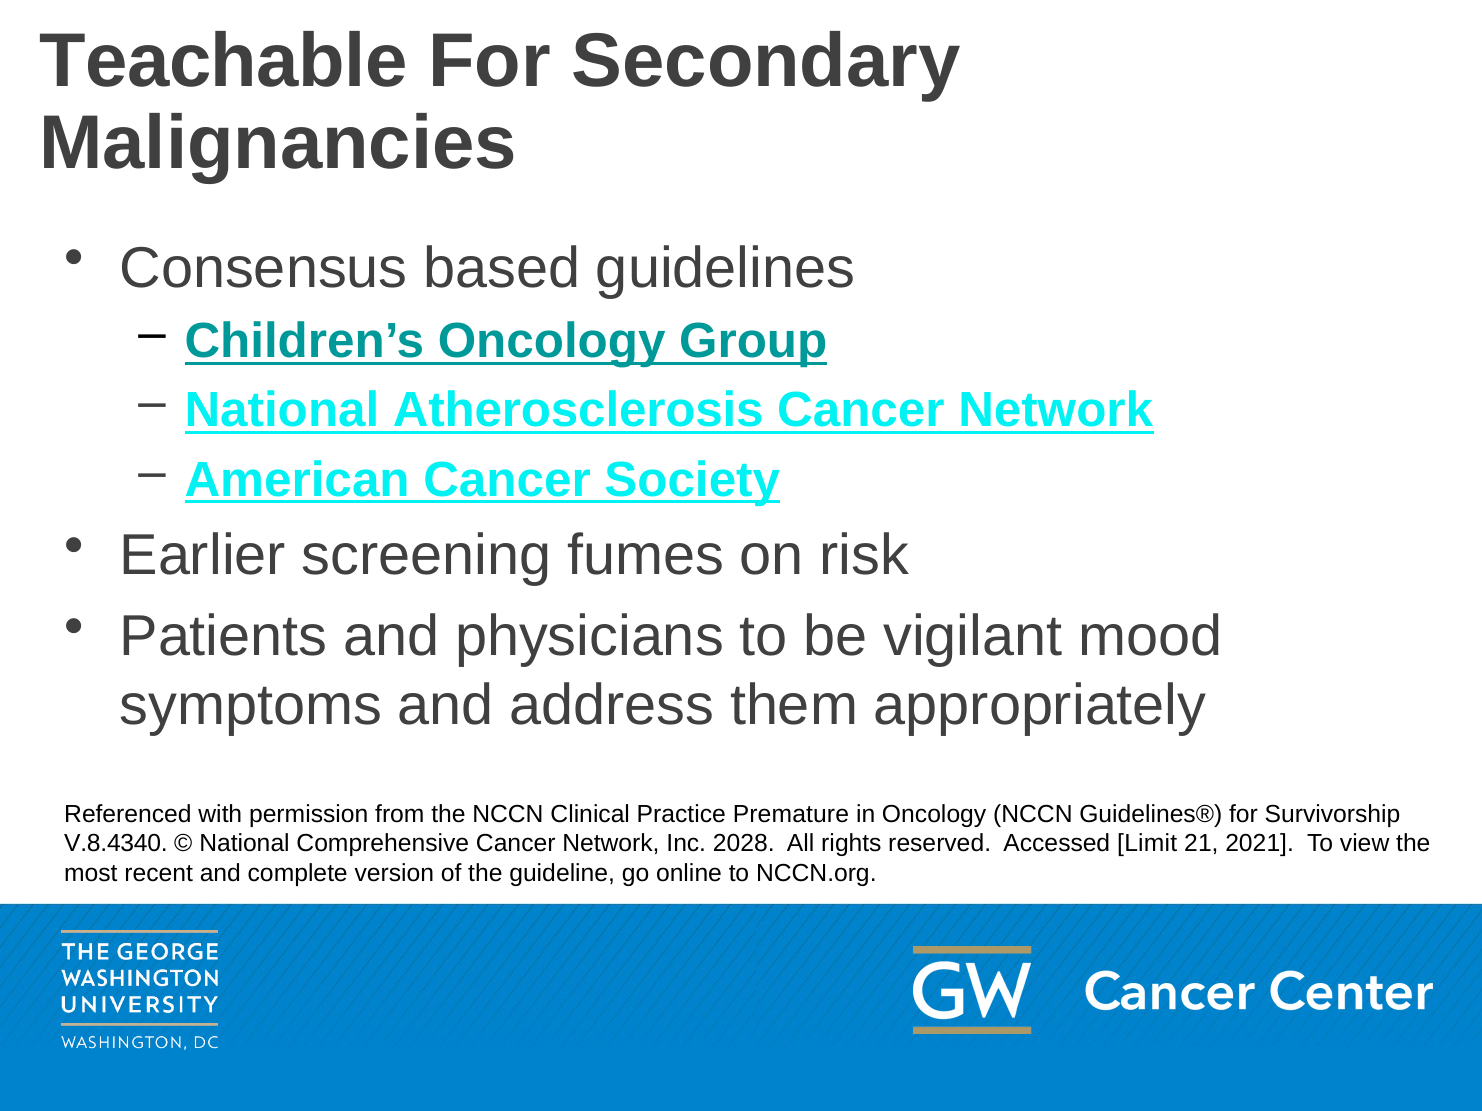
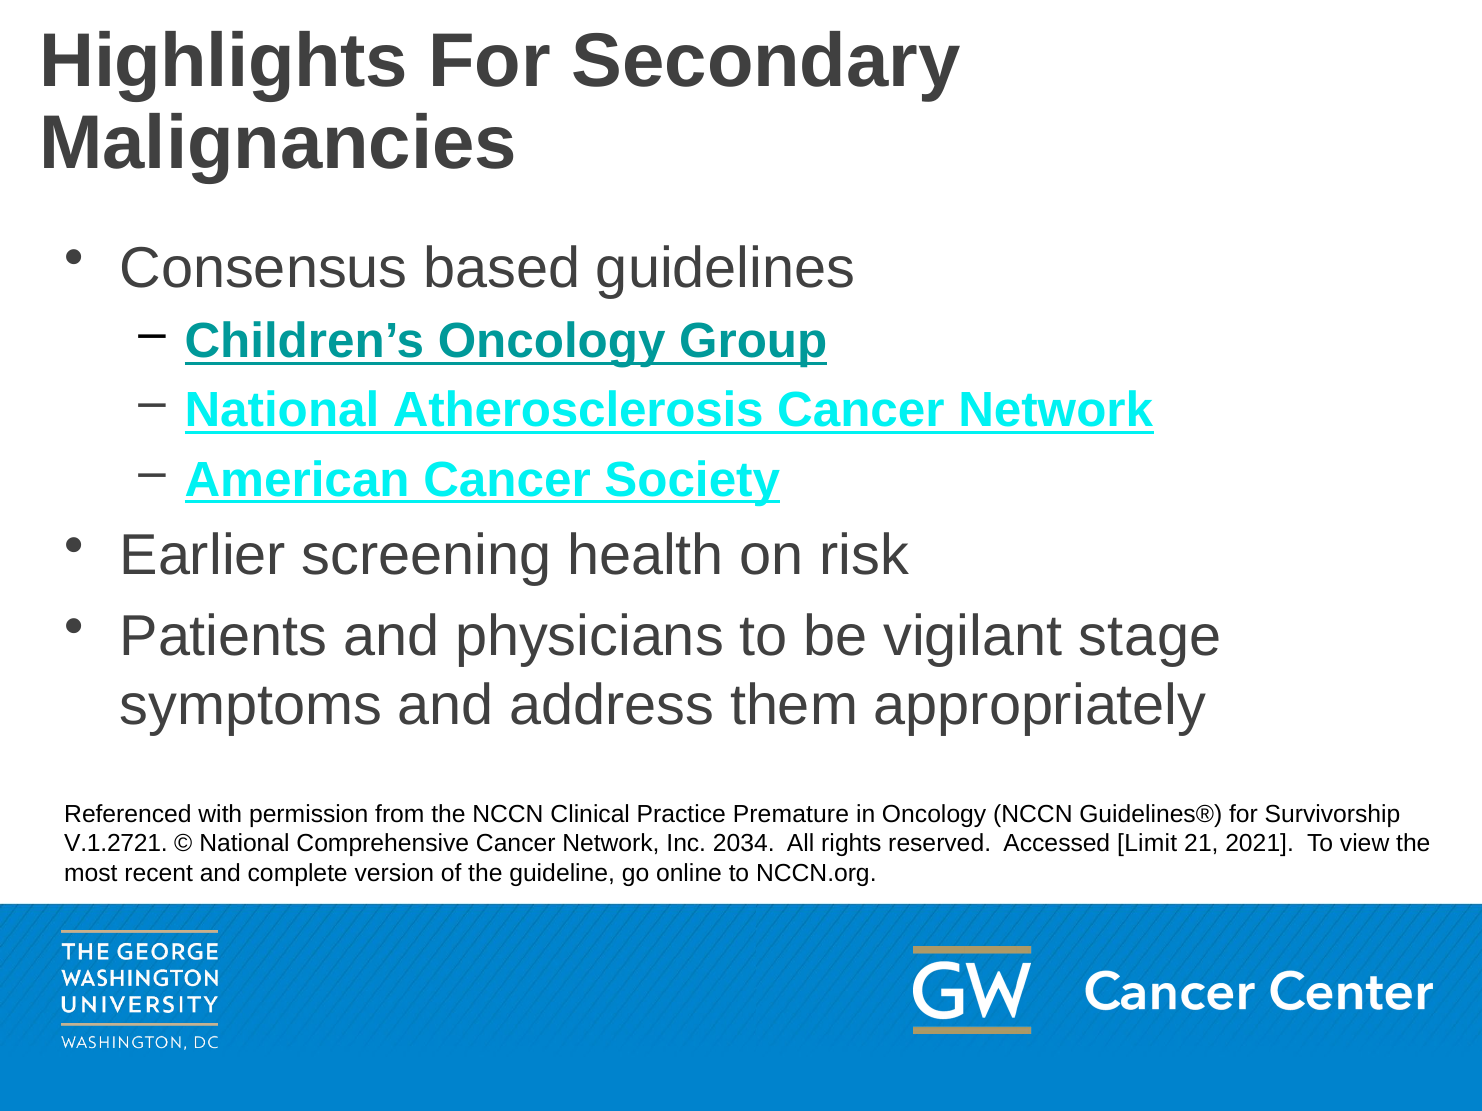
Teachable: Teachable -> Highlights
fumes: fumes -> health
mood: mood -> stage
V.8.4340: V.8.4340 -> V.1.2721
2028: 2028 -> 2034
